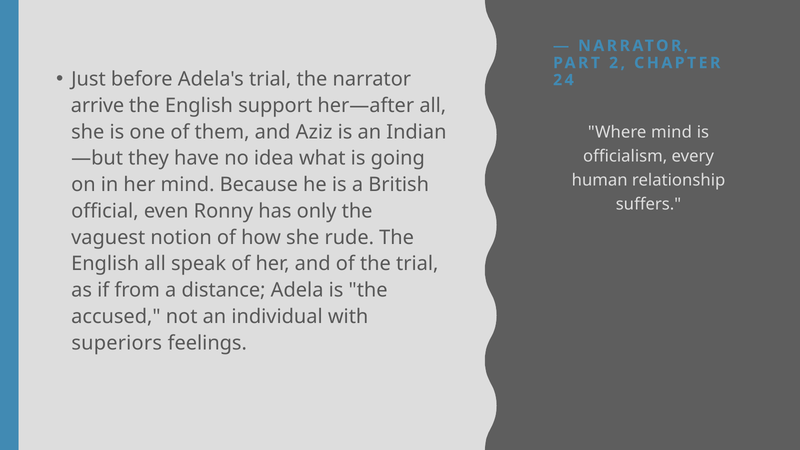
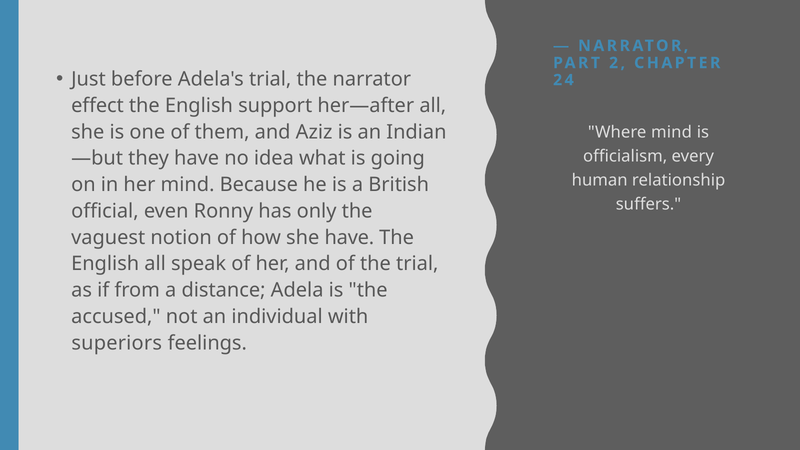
arrive: arrive -> effect
she rude: rude -> have
